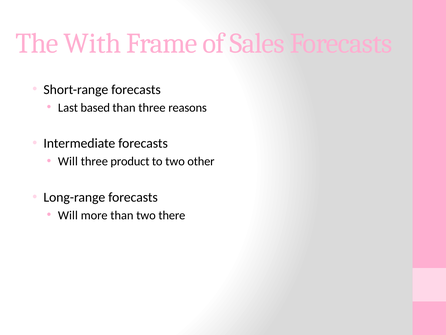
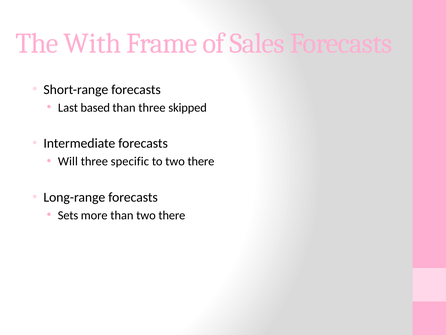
reasons: reasons -> skipped
product: product -> specific
to two other: other -> there
Will at (68, 215): Will -> Sets
